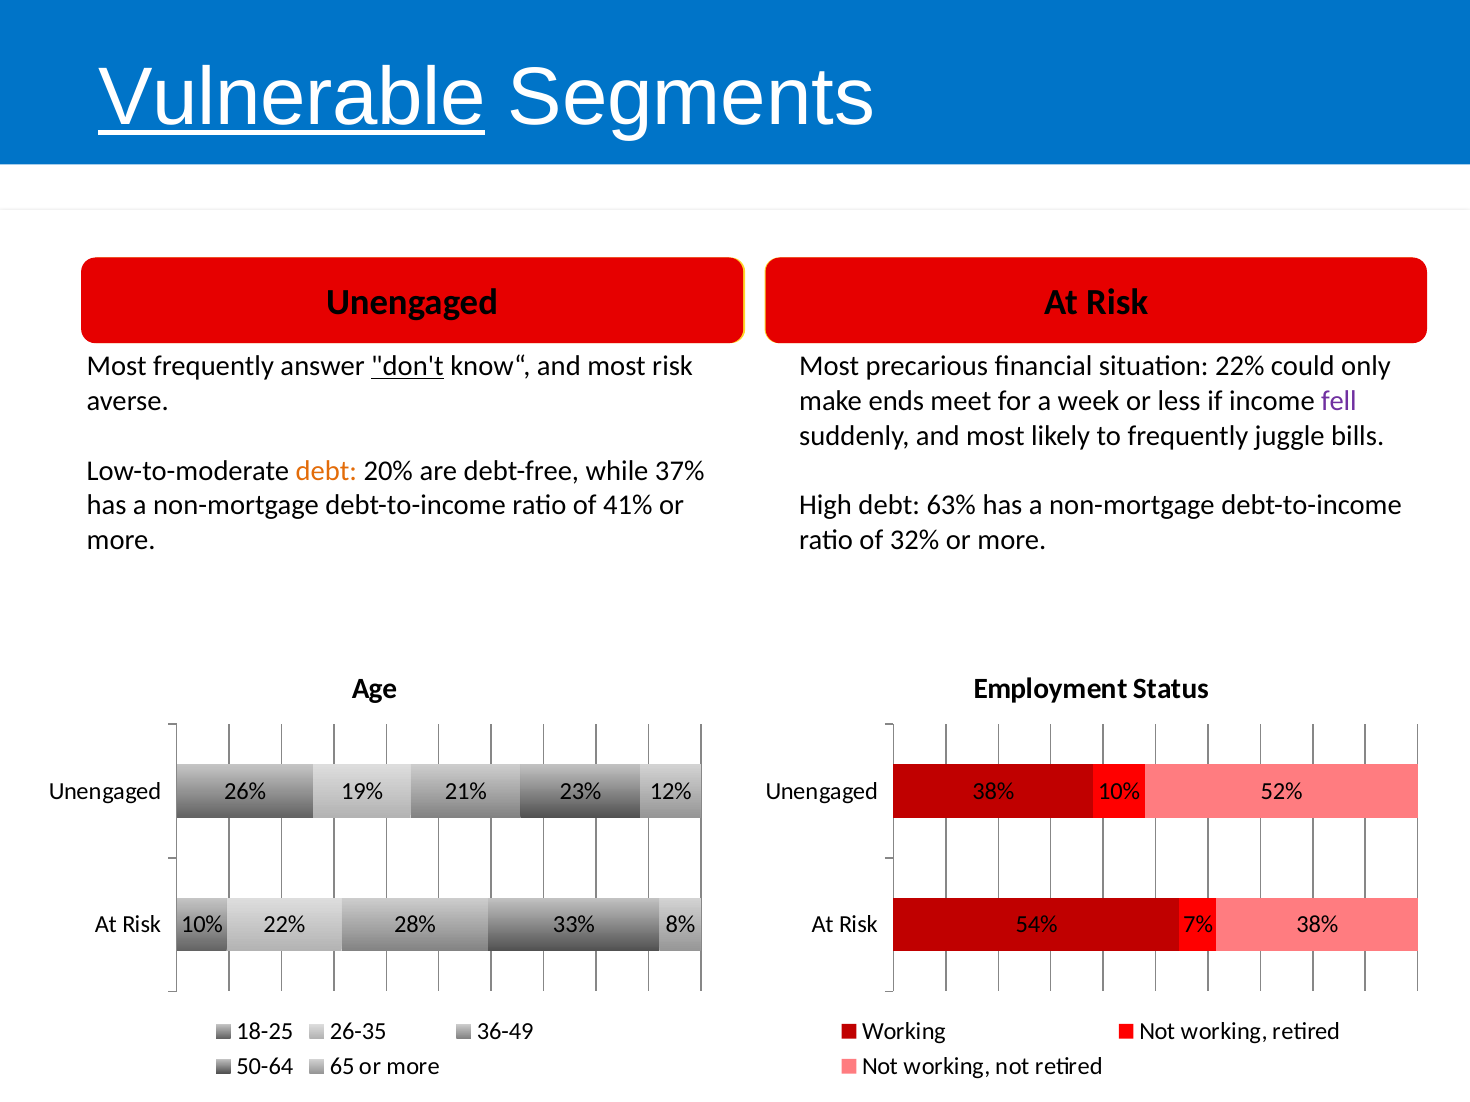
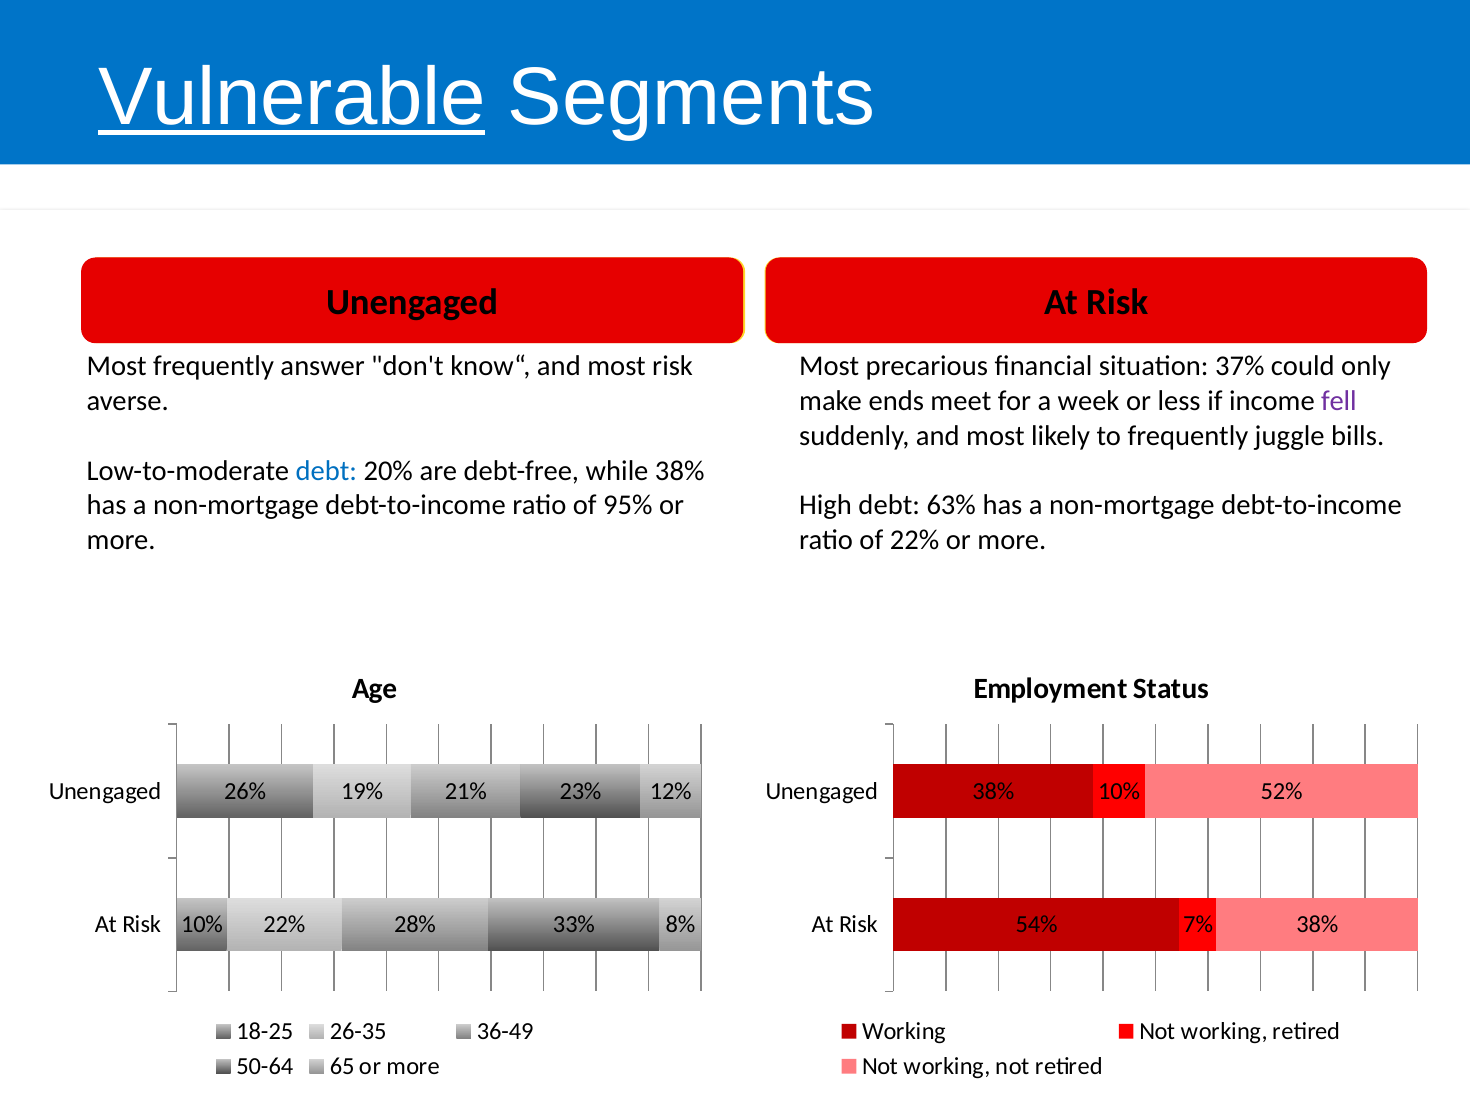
don't underline: present -> none
situation 22%: 22% -> 37%
debt at (326, 471) colour: orange -> blue
while 37%: 37% -> 38%
41%: 41% -> 95%
of 32%: 32% -> 22%
